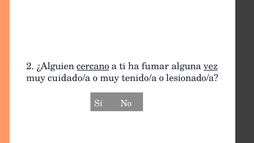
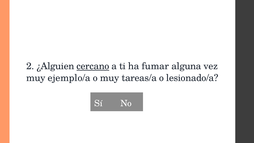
vez underline: present -> none
cuidado/a: cuidado/a -> ejemplo/a
tenido/a: tenido/a -> tareas/a
